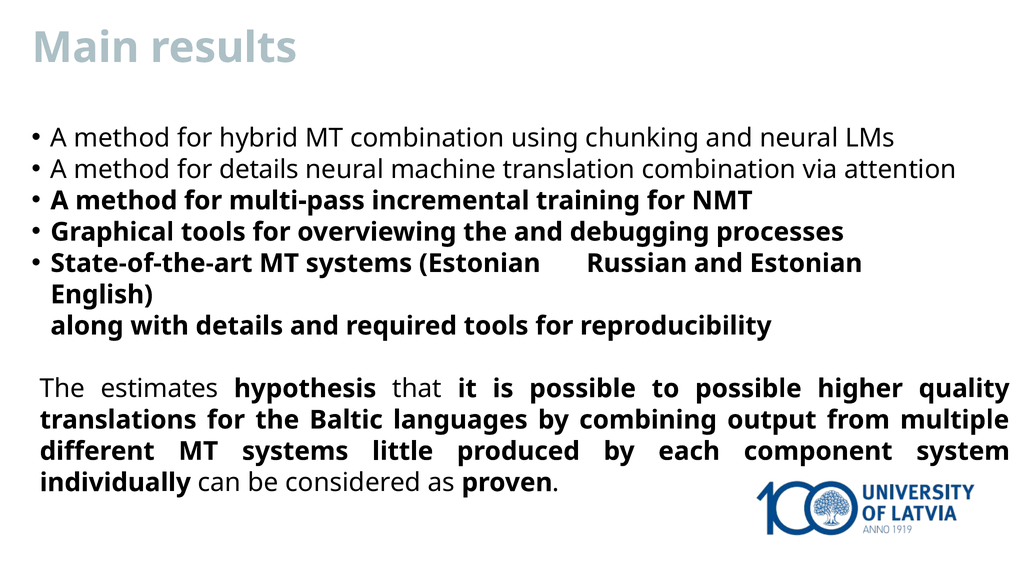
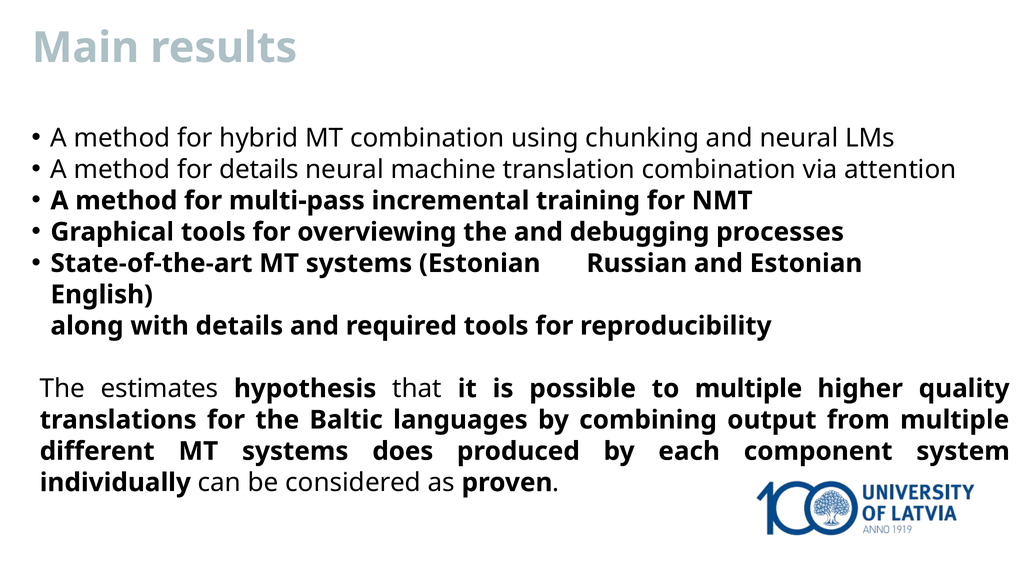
to possible: possible -> multiple
little: little -> does
